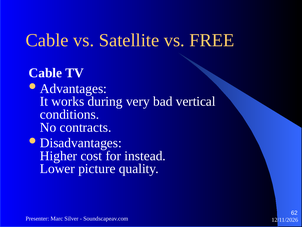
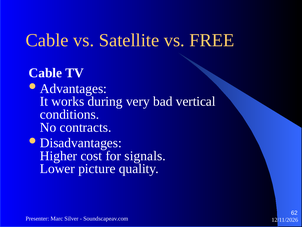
instead: instead -> signals
